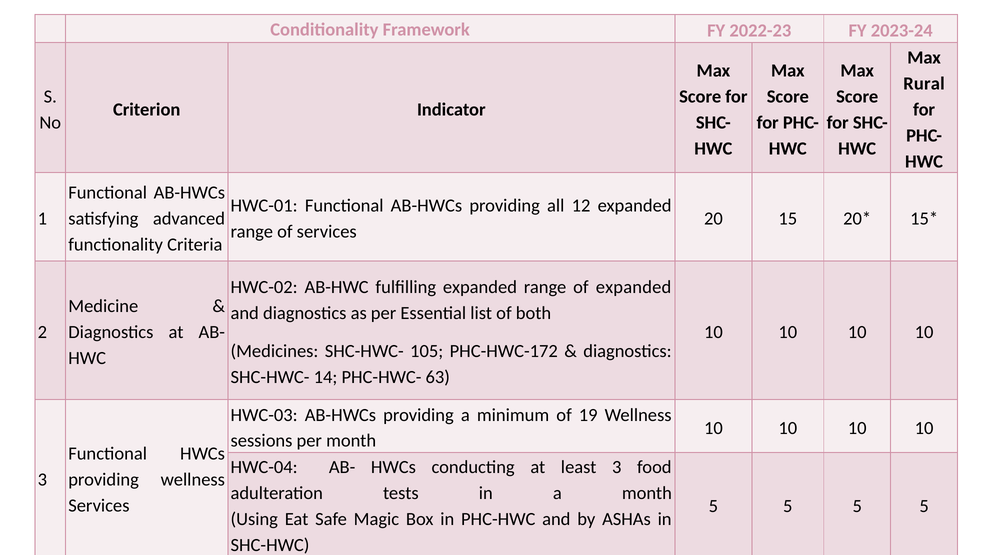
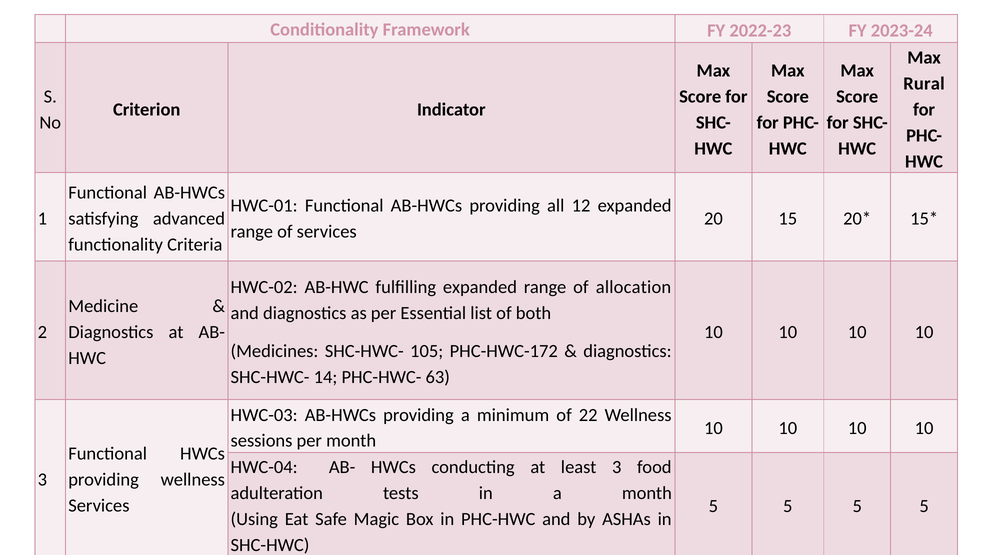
of expanded: expanded -> allocation
19: 19 -> 22
